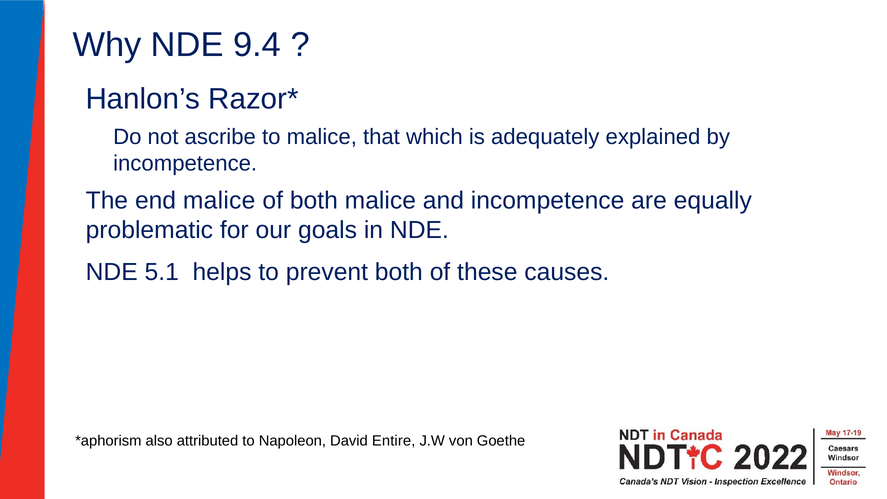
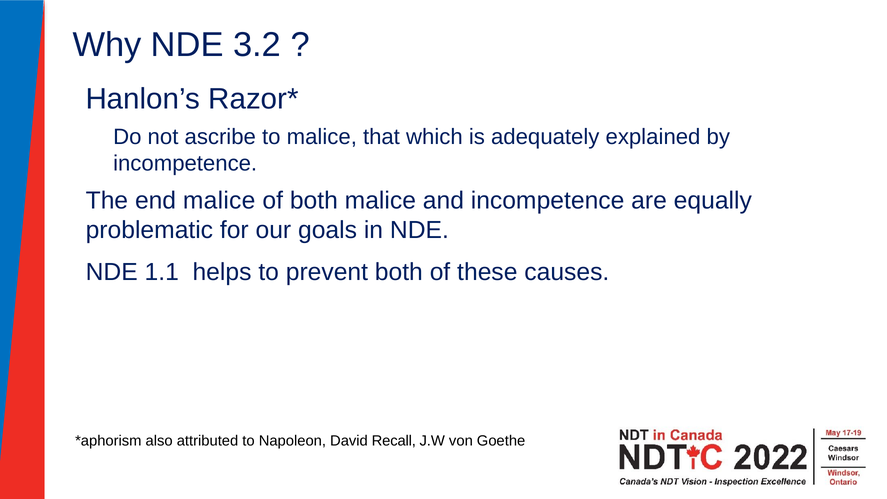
9.4: 9.4 -> 3.2
5.1: 5.1 -> 1.1
Entire: Entire -> Recall
